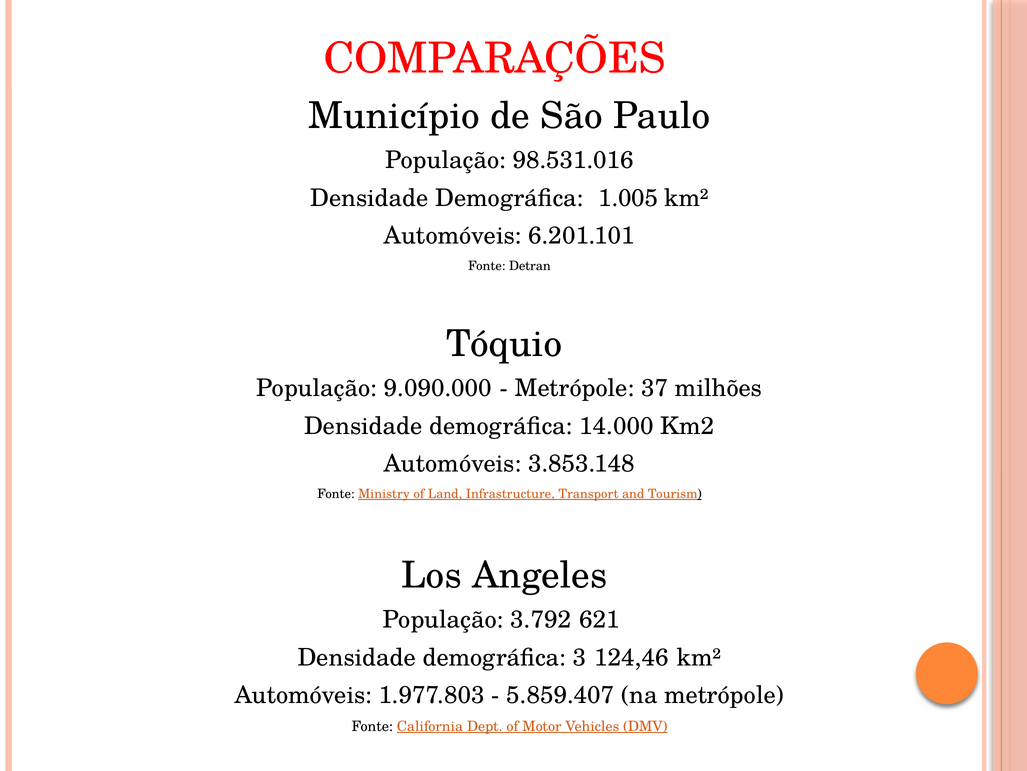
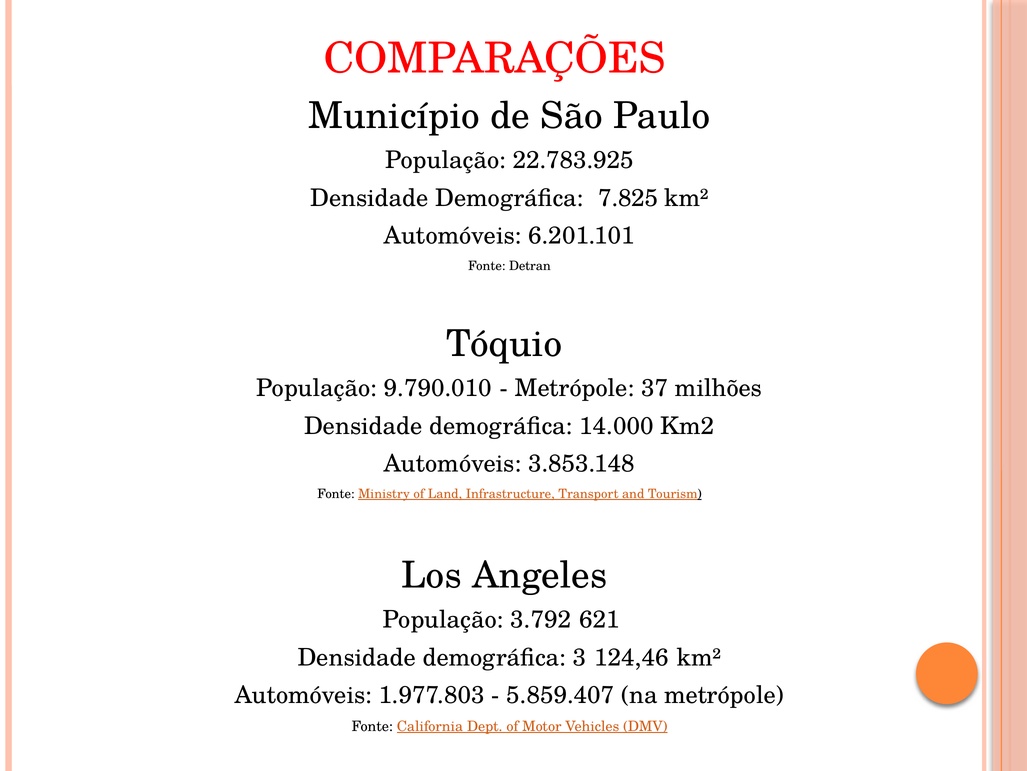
98.531.016: 98.531.016 -> 22.783.925
1.005: 1.005 -> 7.825
9.090.000: 9.090.000 -> 9.790.010
